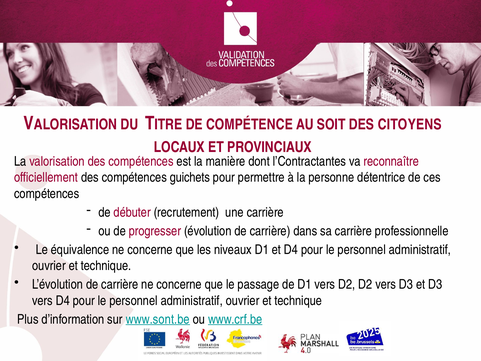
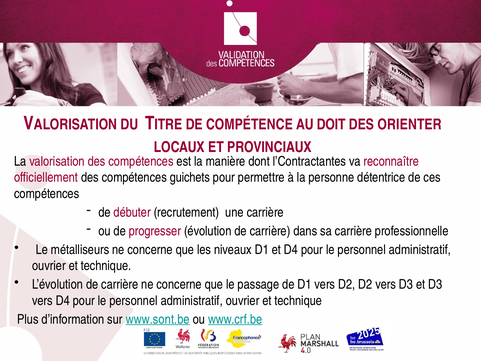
SOIT: SOIT -> DOIT
CITOYENS: CITOYENS -> ORIENTER
équivalence: équivalence -> métalliseurs
